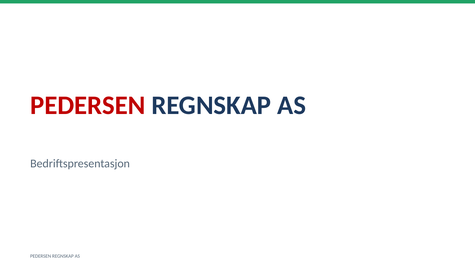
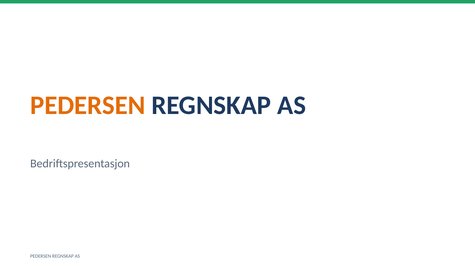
PEDERSEN at (88, 105) colour: red -> orange
